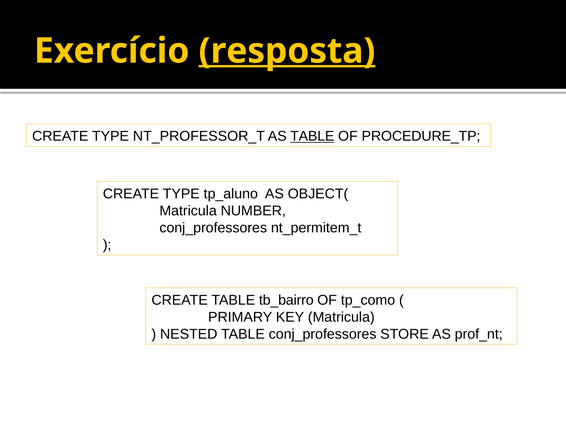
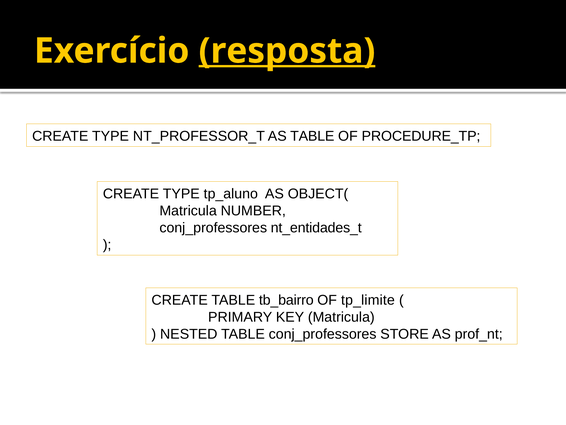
TABLE at (312, 136) underline: present -> none
nt_permitem_t: nt_permitem_t -> nt_entidades_t
tp_como: tp_como -> tp_limite
